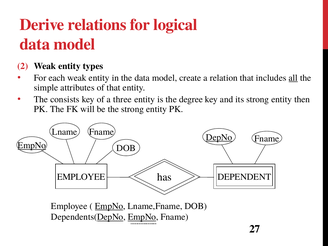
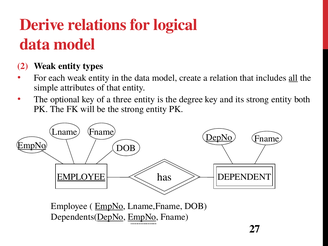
consists: consists -> optional
then: then -> both
EMPLOYEE at (81, 177) underline: none -> present
